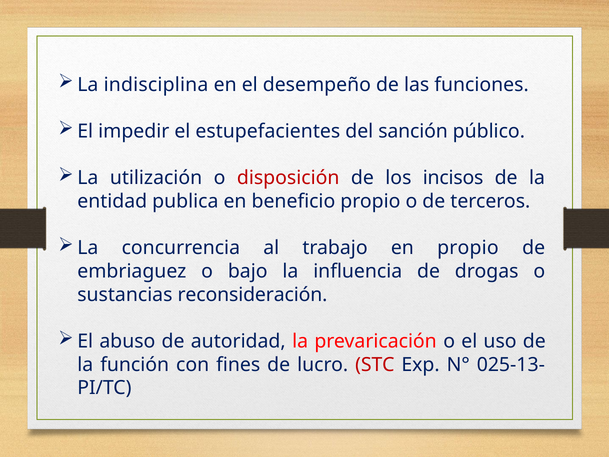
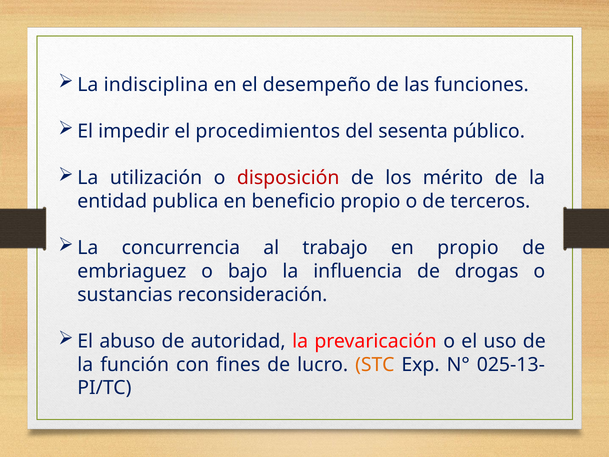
estupefacientes: estupefacientes -> procedimientos
sanción: sanción -> sesenta
incisos: incisos -> mérito
STC colour: red -> orange
